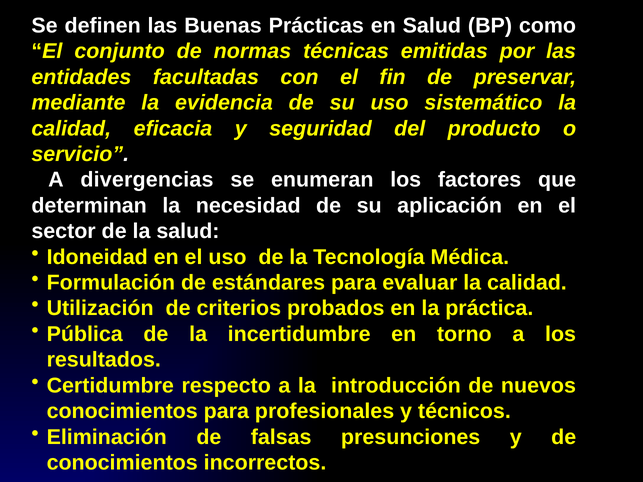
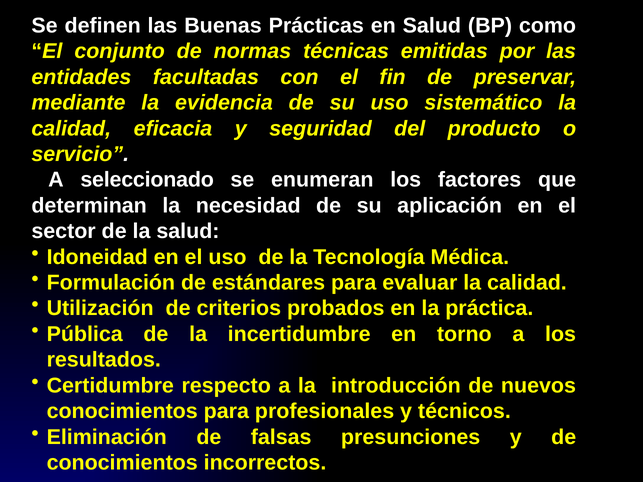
divergencias: divergencias -> seleccionado
